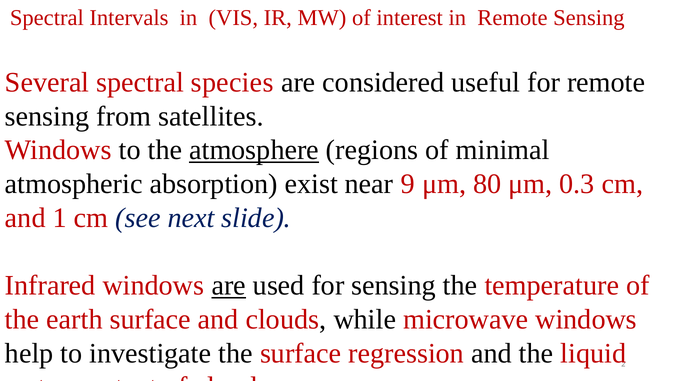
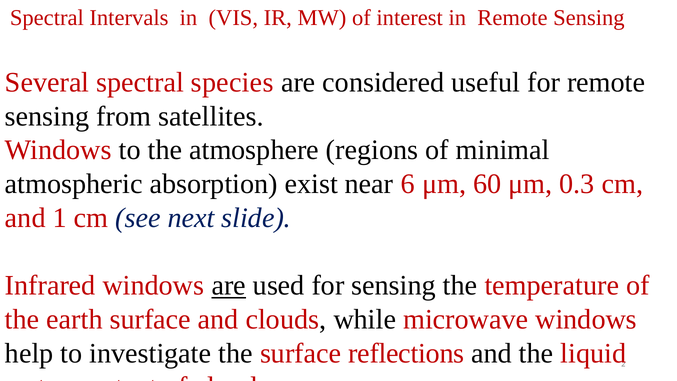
atmosphere underline: present -> none
9: 9 -> 6
80: 80 -> 60
regression: regression -> reflections
